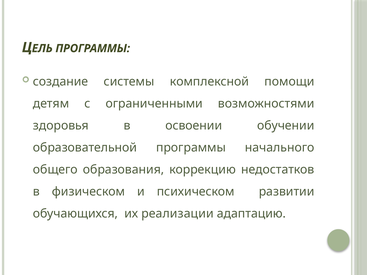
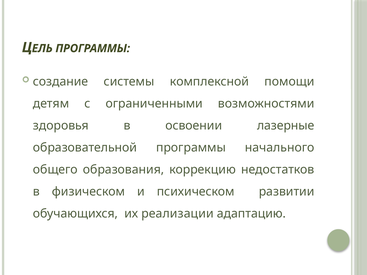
обучении: обучении -> лазерные
